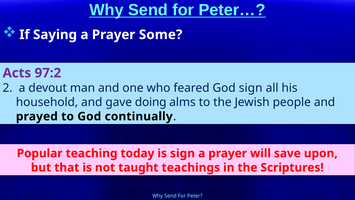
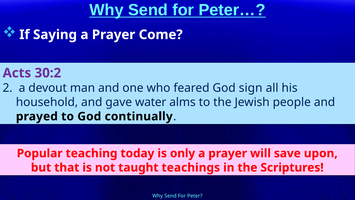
Some: Some -> Come
97:2: 97:2 -> 30:2
doing: doing -> water
is sign: sign -> only
